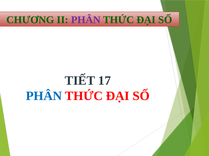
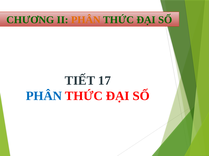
PHÂN at (86, 20) colour: purple -> orange
